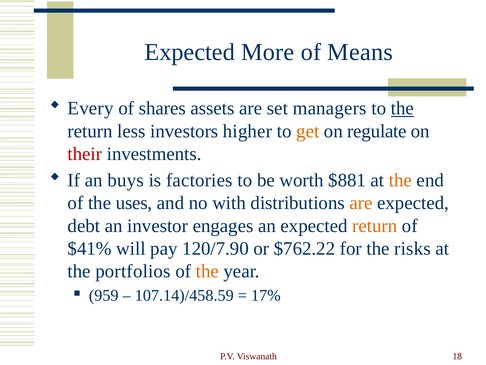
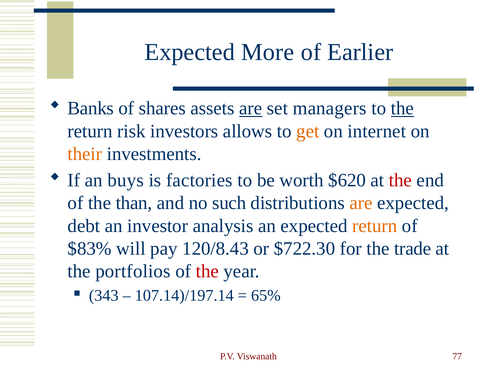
Means: Means -> Earlier
Every: Every -> Banks
are at (251, 108) underline: none -> present
less: less -> risk
higher: higher -> allows
regulate: regulate -> internet
their colour: red -> orange
$881: $881 -> $620
the at (400, 180) colour: orange -> red
uses: uses -> than
with: with -> such
engages: engages -> analysis
$41%: $41% -> $83%
120/7.90: 120/7.90 -> 120/8.43
$762.22: $762.22 -> $722.30
risks: risks -> trade
the at (207, 271) colour: orange -> red
959: 959 -> 343
107.14)/458.59: 107.14)/458.59 -> 107.14)/197.14
17%: 17% -> 65%
18: 18 -> 77
